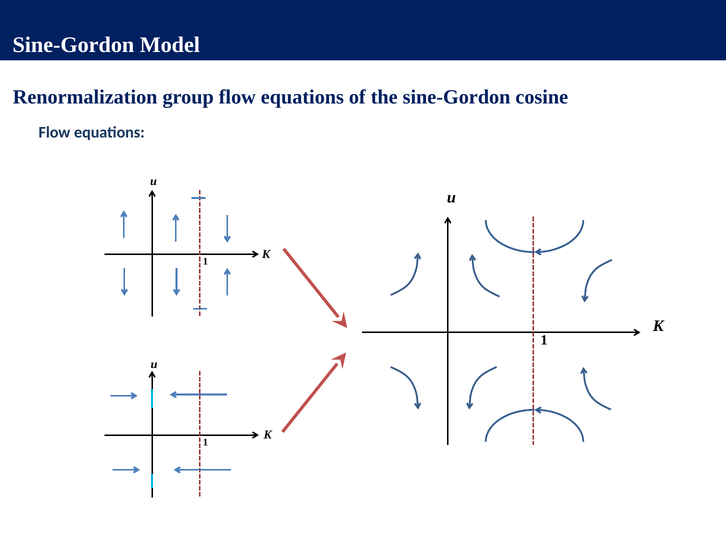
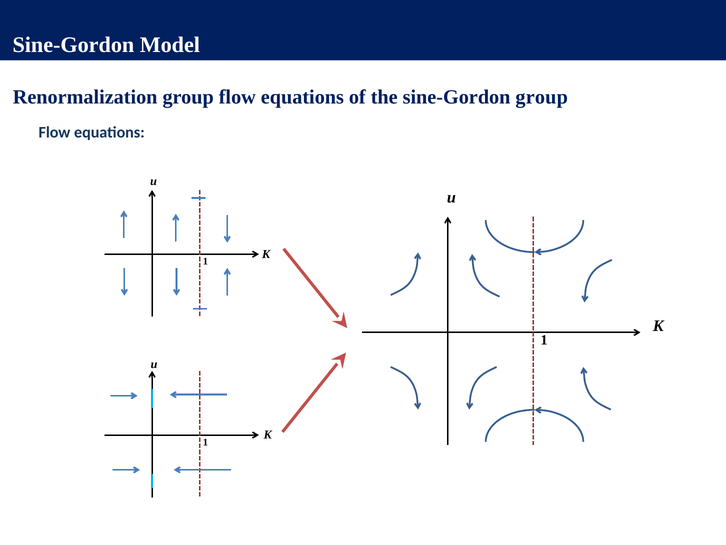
sine-Gordon cosine: cosine -> group
